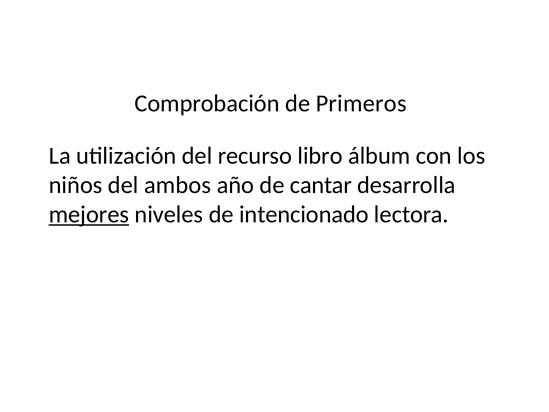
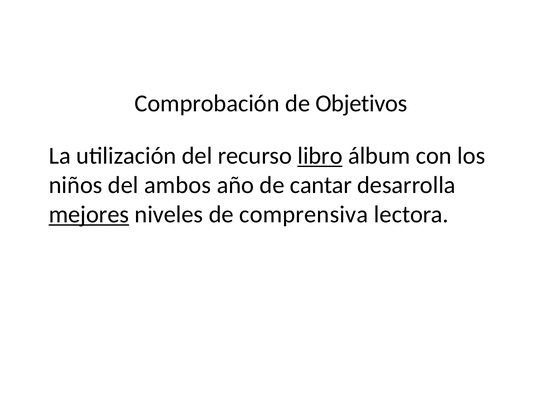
Primeros: Primeros -> Objetivos
libro underline: none -> present
intencionado: intencionado -> comprensiva
